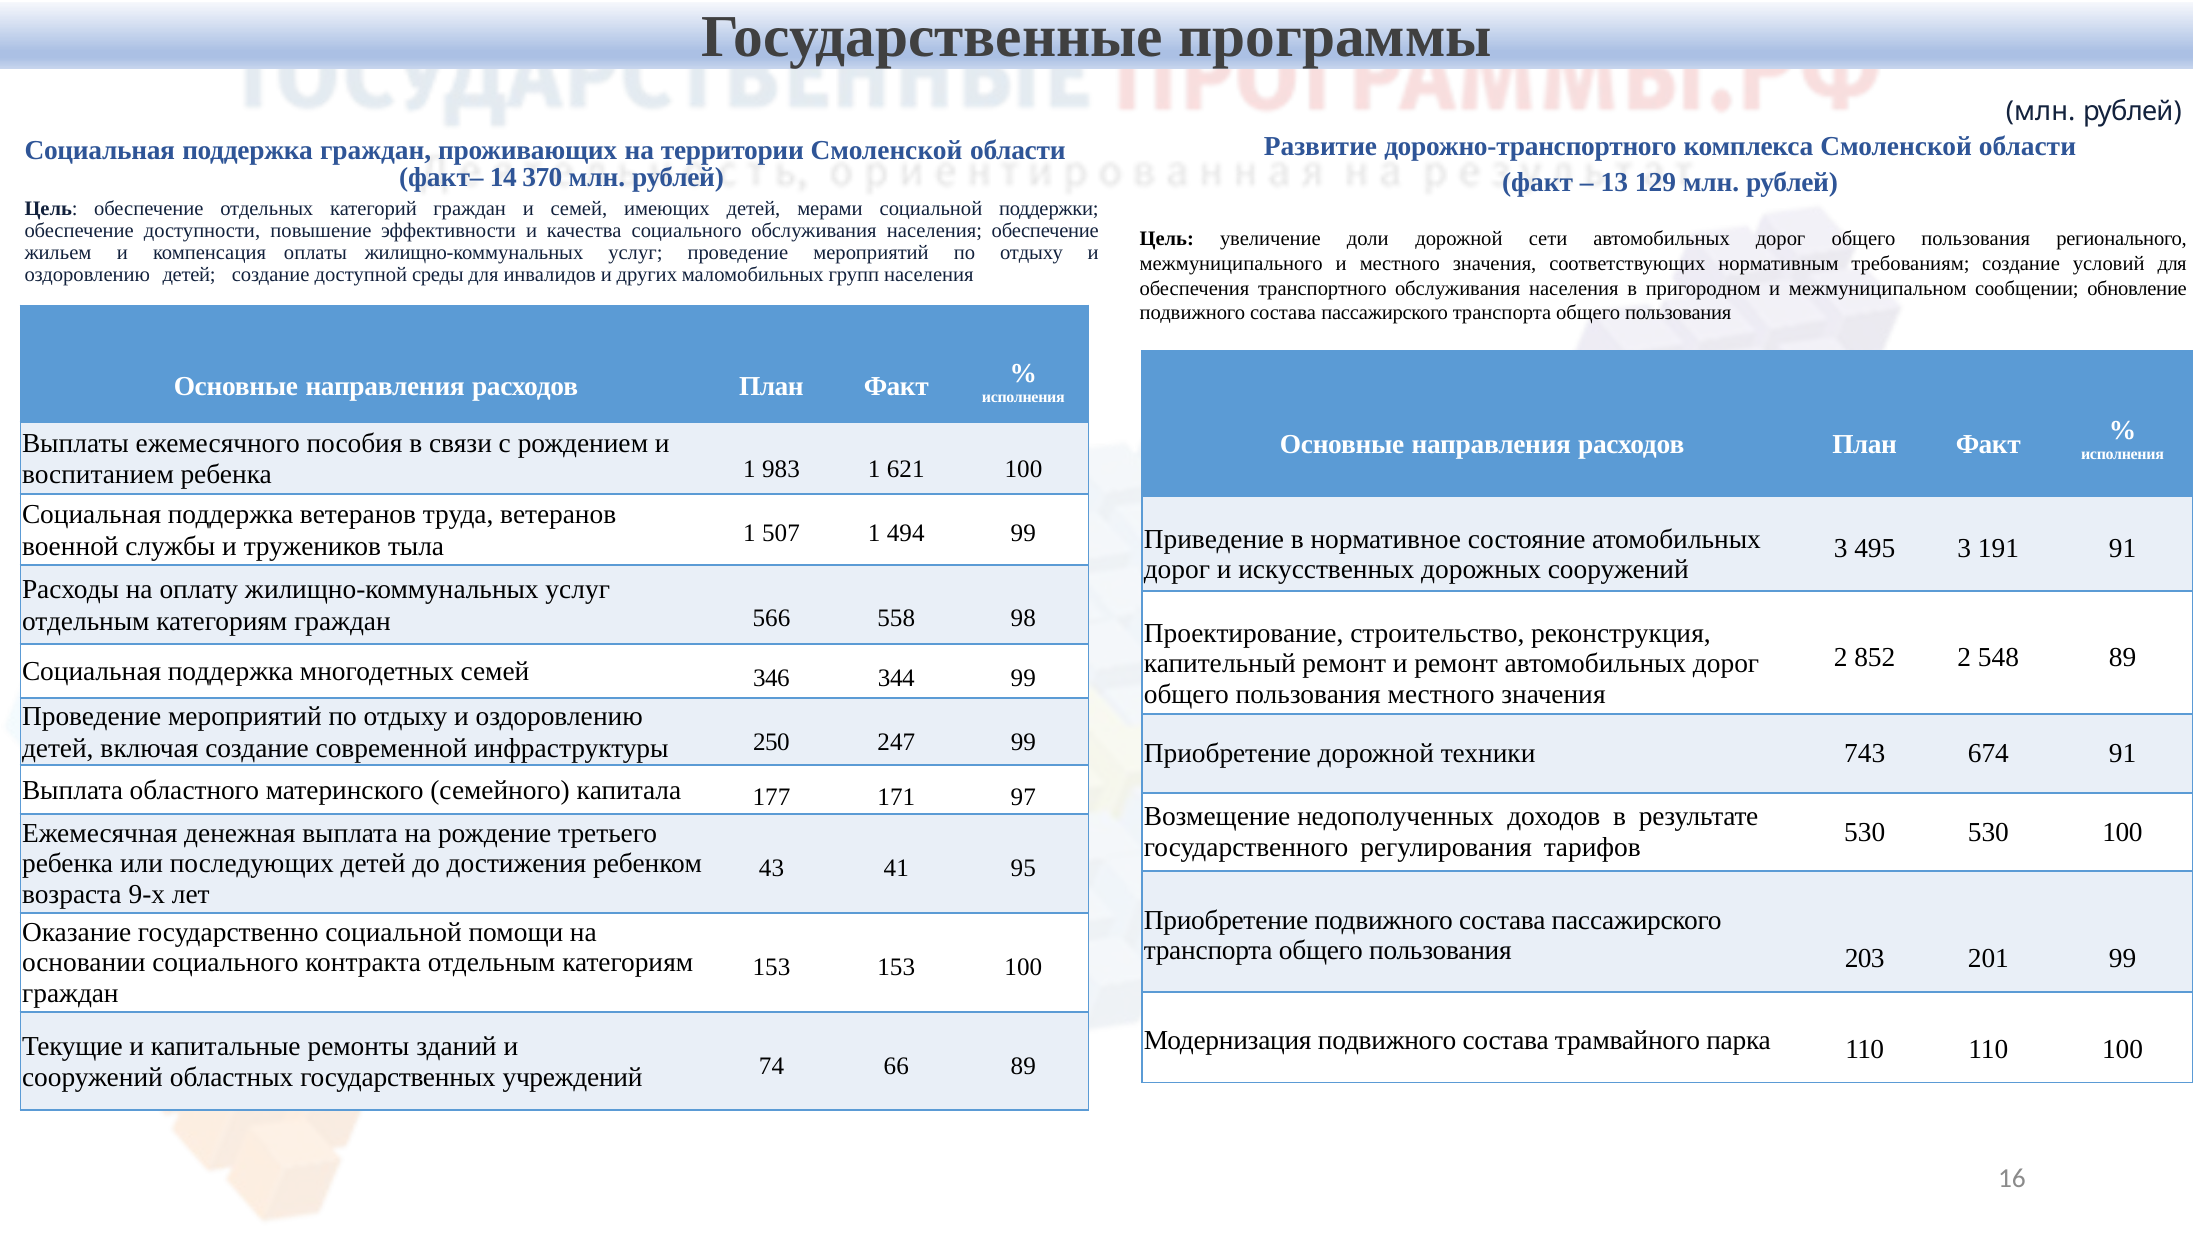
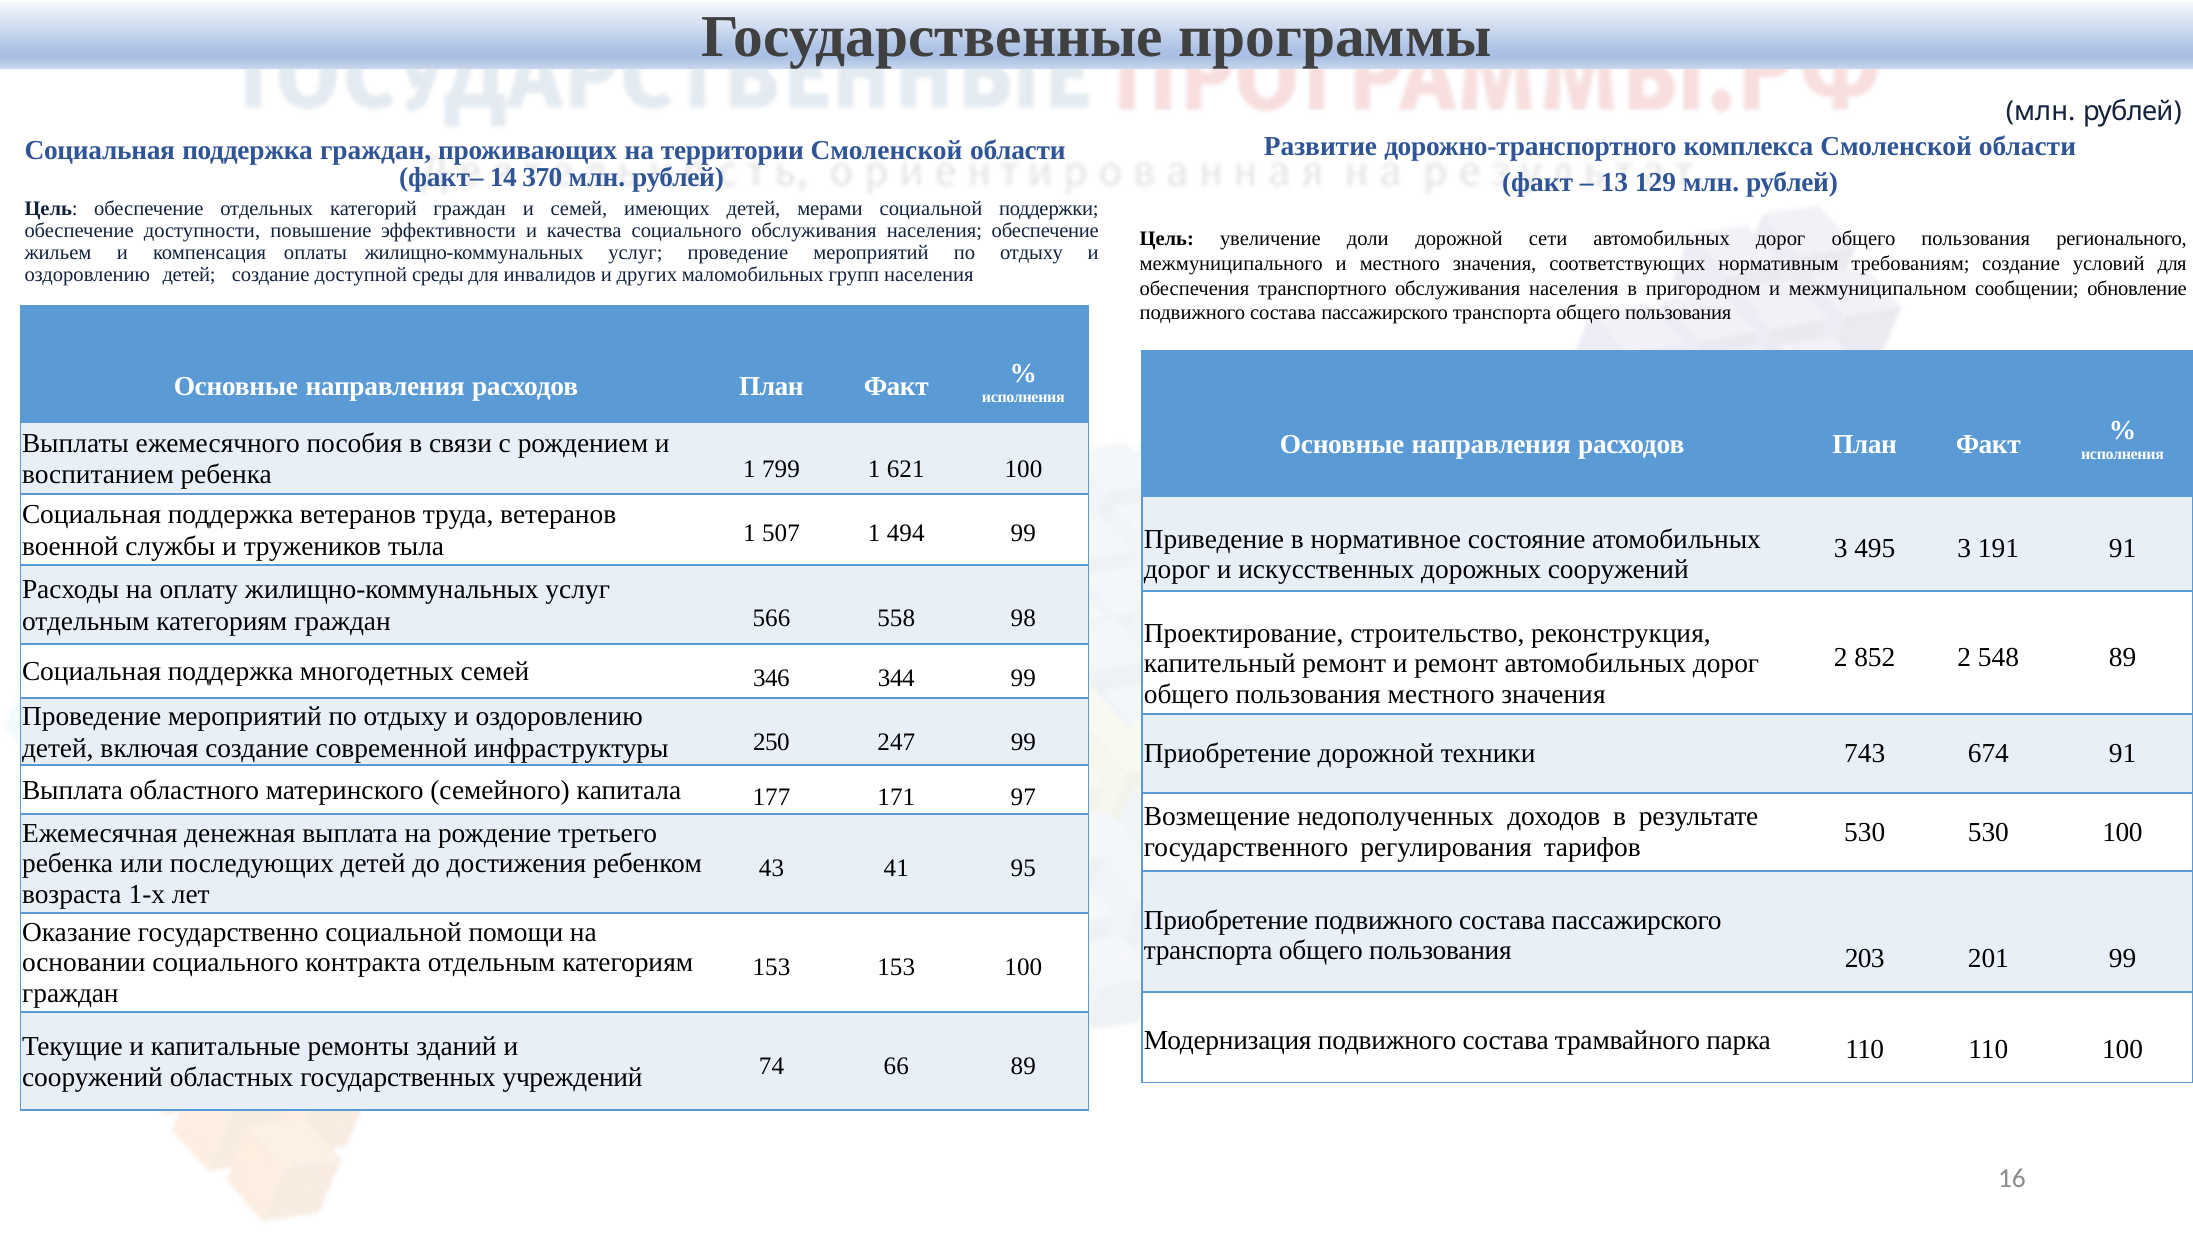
983: 983 -> 799
9-х: 9-х -> 1-х
